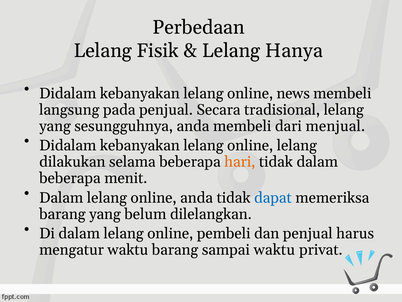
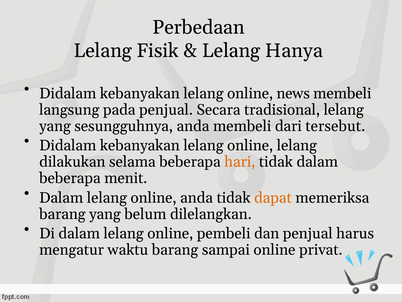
menjual: menjual -> tersebut
dapat colour: blue -> orange
sampai waktu: waktu -> online
